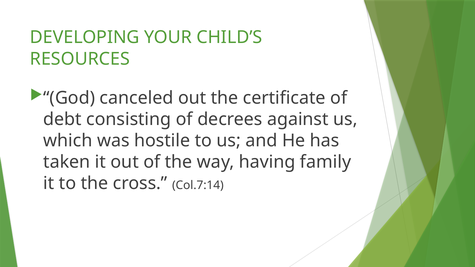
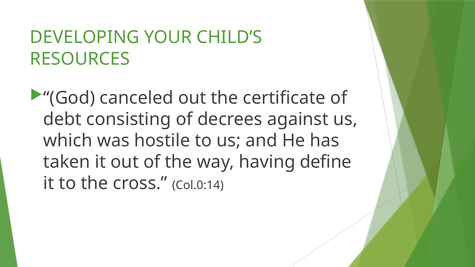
family: family -> define
Col.7:14: Col.7:14 -> Col.0:14
